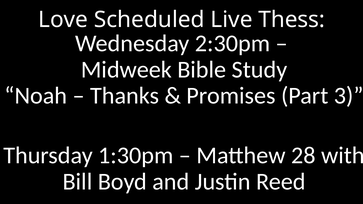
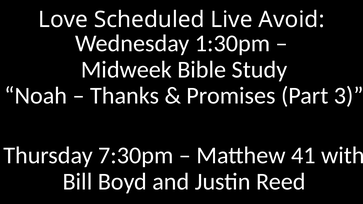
Thess: Thess -> Avoid
2:30pm: 2:30pm -> 1:30pm
1:30pm: 1:30pm -> 7:30pm
28: 28 -> 41
